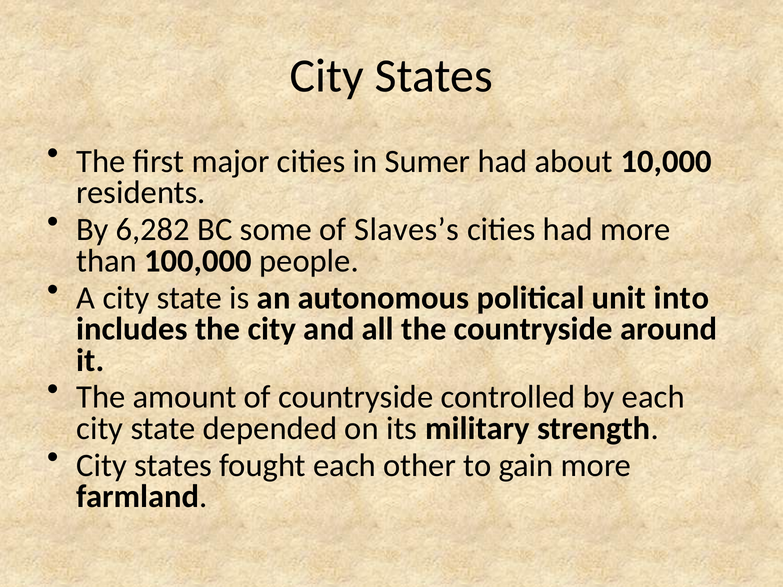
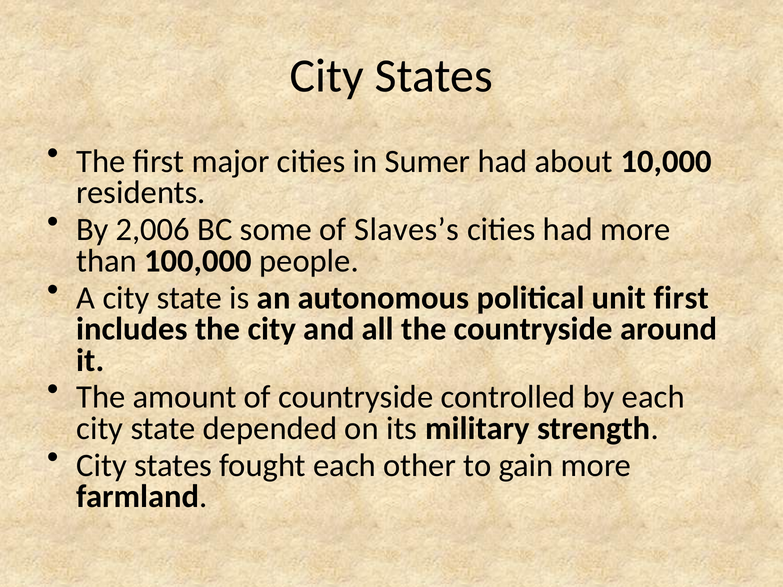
6,282: 6,282 -> 2,006
unit into: into -> first
